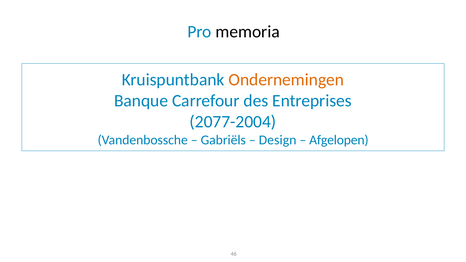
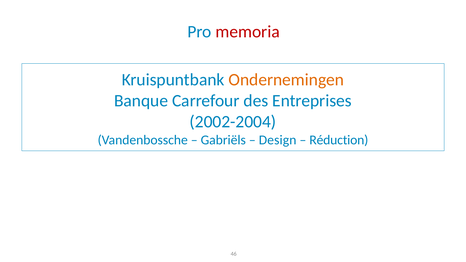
memoria colour: black -> red
2077-2004: 2077-2004 -> 2002-2004
Afgelopen: Afgelopen -> Réduction
